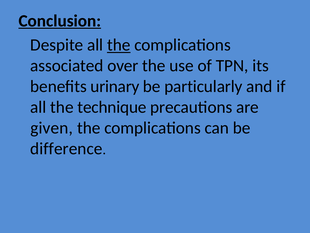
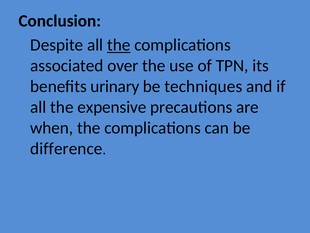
Conclusion underline: present -> none
particularly: particularly -> techniques
technique: technique -> expensive
given: given -> when
